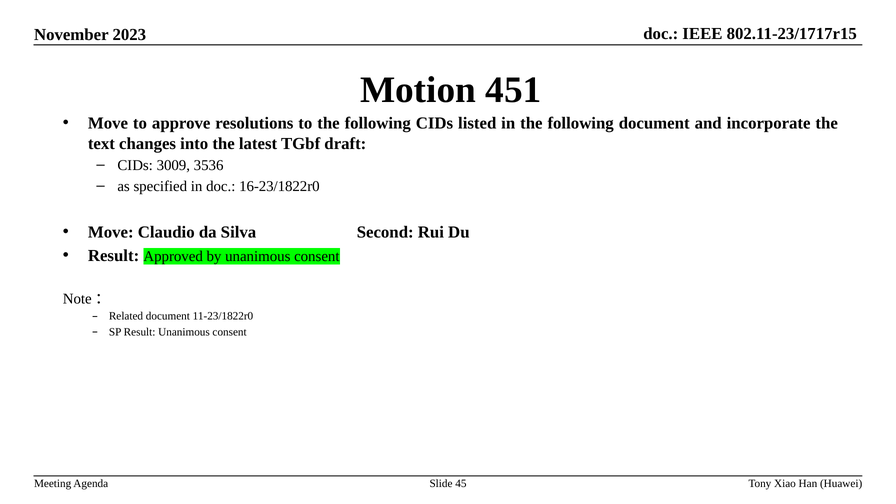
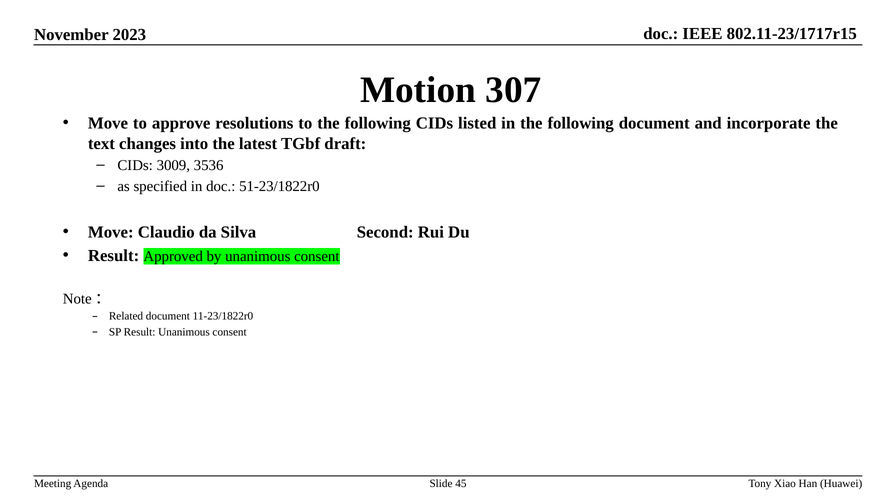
451: 451 -> 307
16-23/1822r0: 16-23/1822r0 -> 51-23/1822r0
